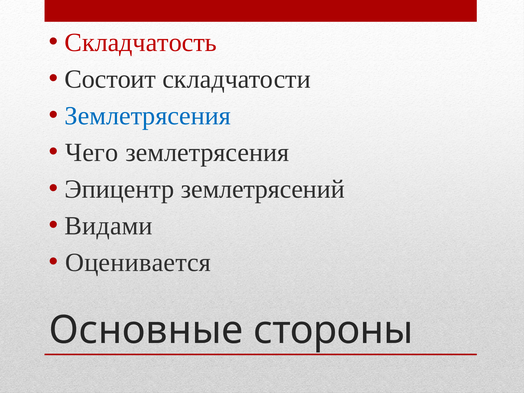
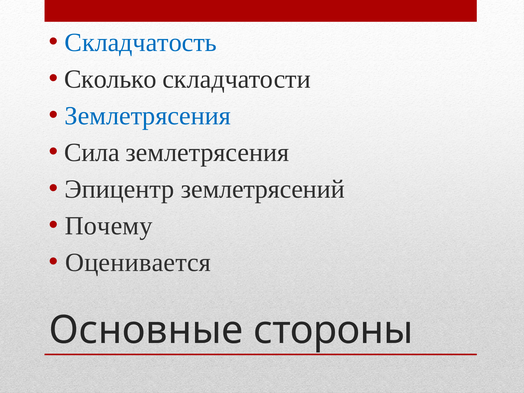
Складчатость colour: red -> blue
Состоит: Состоит -> Сколько
Чего: Чего -> Сила
Видами: Видами -> Почему
